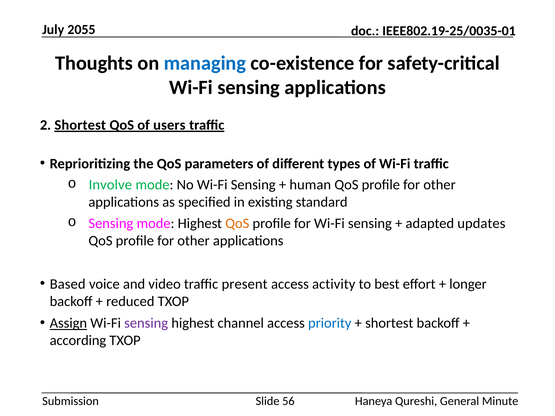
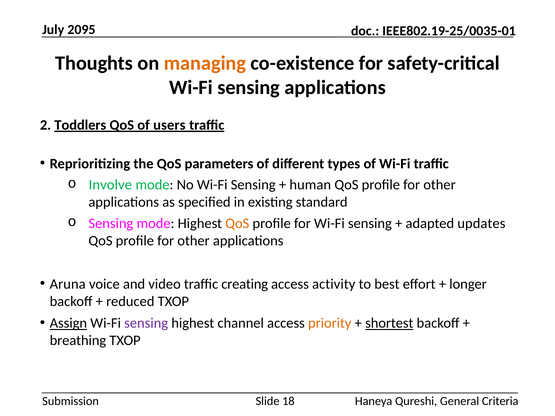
2055: 2055 -> 2095
managing colour: blue -> orange
2 Shortest: Shortest -> Toddlers
Based: Based -> Aruna
present: present -> creating
priority colour: blue -> orange
shortest at (389, 323) underline: none -> present
according: according -> breathing
56: 56 -> 18
Minute: Minute -> Criteria
